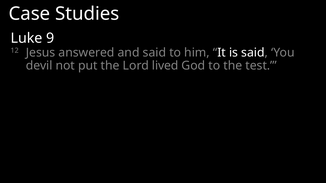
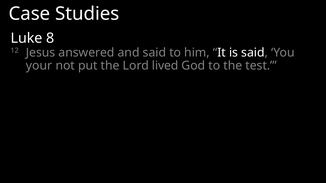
9: 9 -> 8
devil: devil -> your
